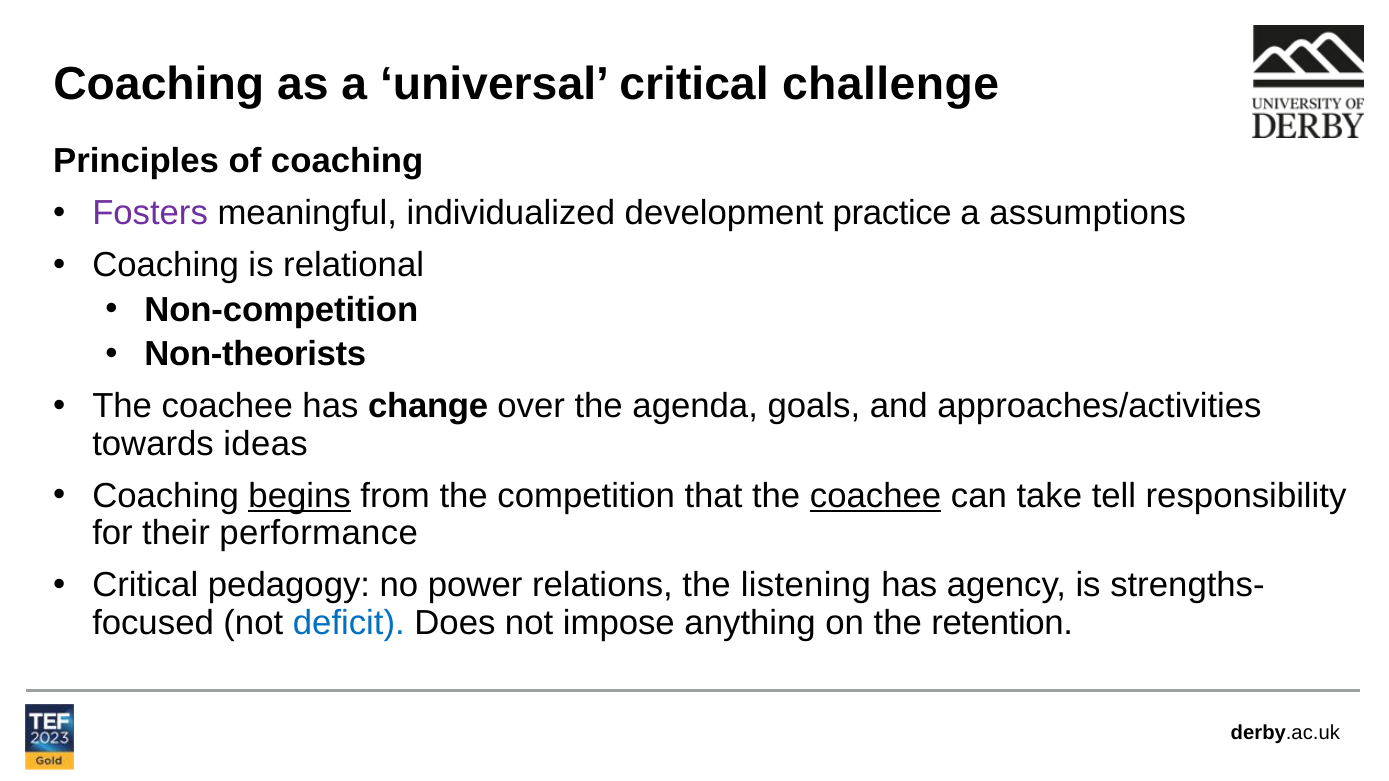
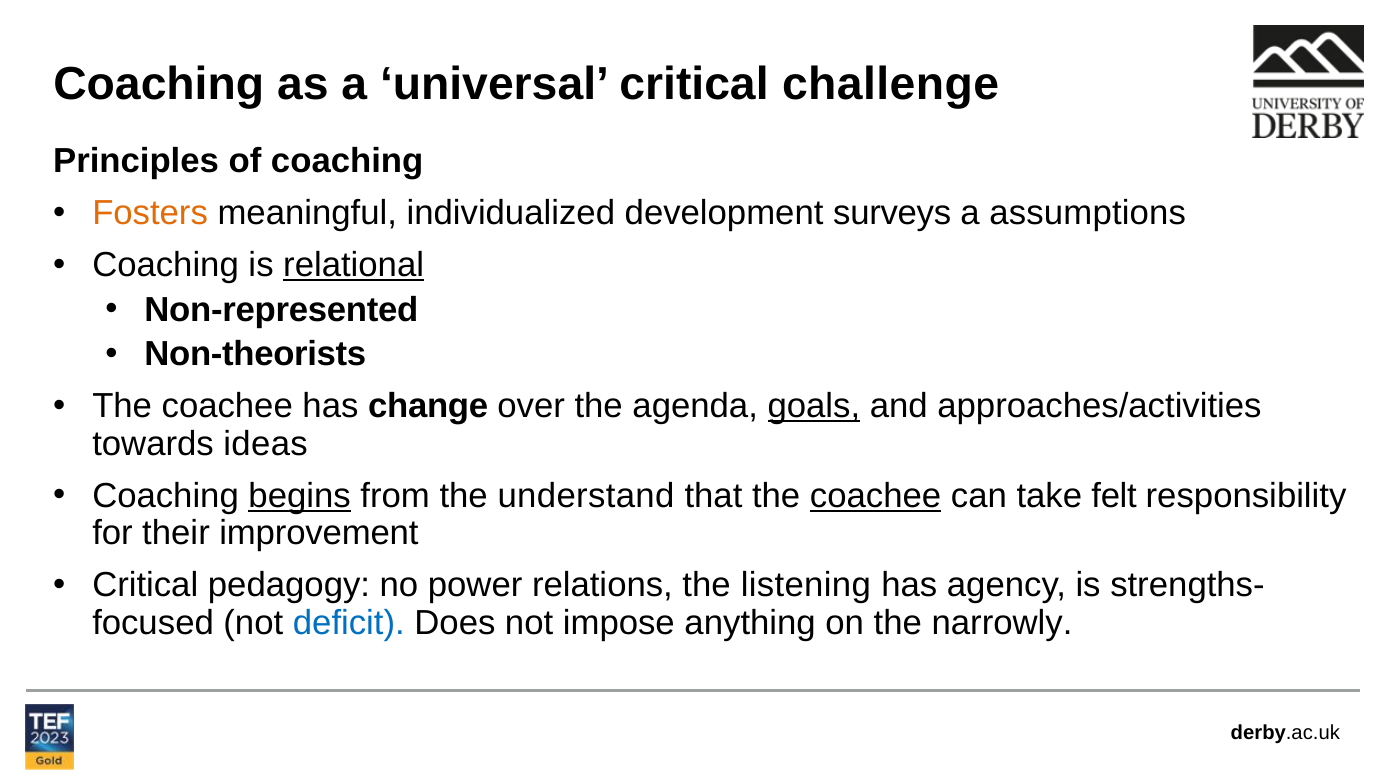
Fosters colour: purple -> orange
practice: practice -> surveys
relational underline: none -> present
Non-competition: Non-competition -> Non-represented
goals underline: none -> present
competition: competition -> understand
tell: tell -> felt
performance: performance -> improvement
retention: retention -> narrowly
